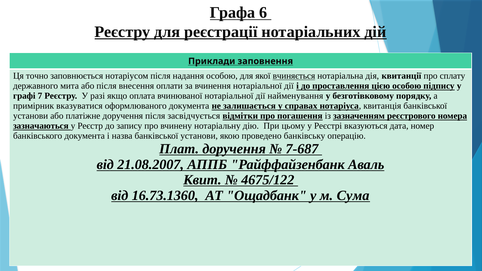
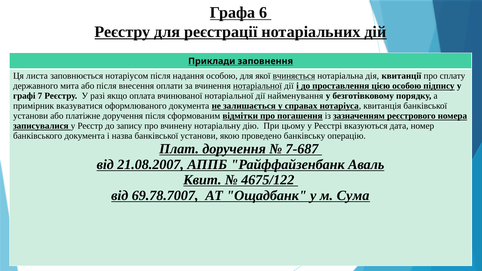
точно: точно -> листа
нотаріальної at (257, 86) underline: none -> present
засвідчується: засвідчується -> сформованим
зазначаються: зазначаються -> записувалися
16.73.1360: 16.73.1360 -> 69.78.7007
